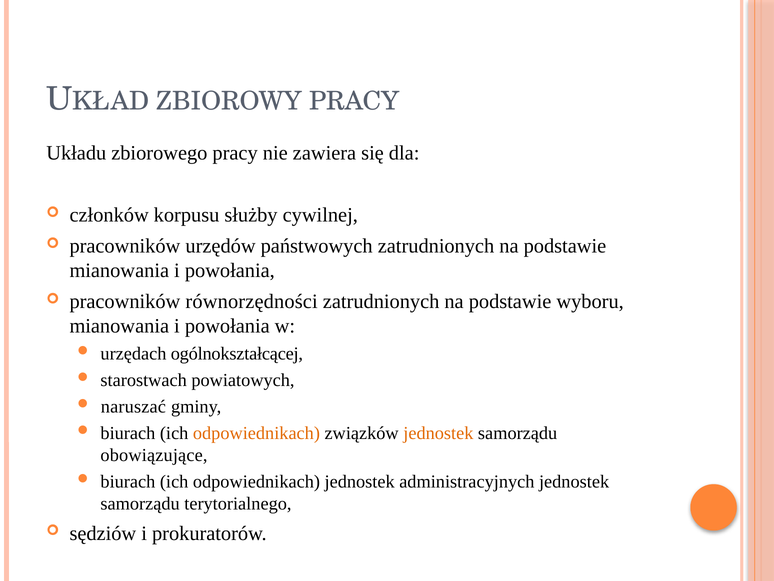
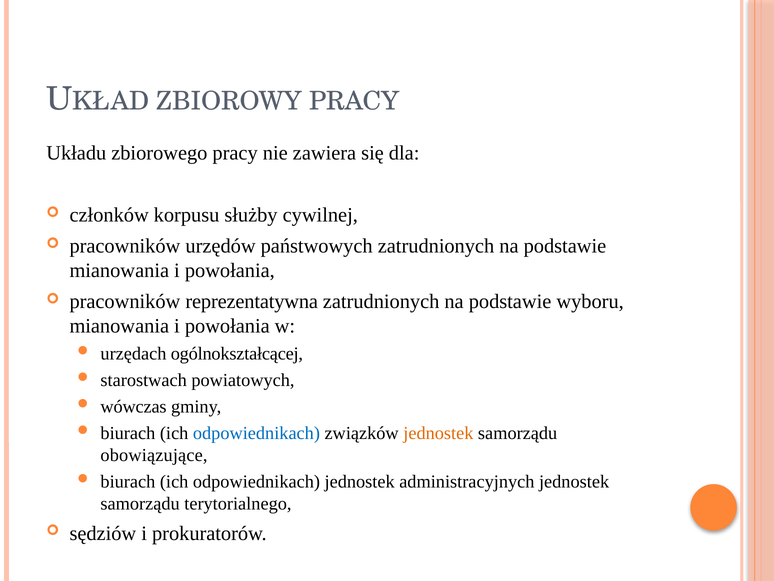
równorzędności: równorzędności -> reprezentatywna
naruszać: naruszać -> wówczas
odpowiednikach at (256, 433) colour: orange -> blue
